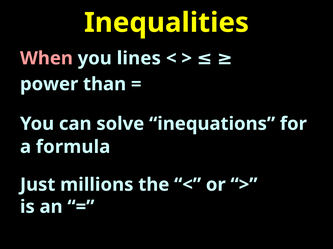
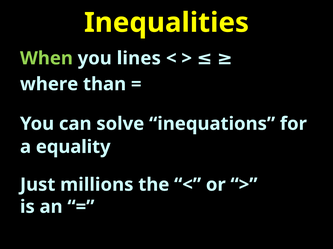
When colour: pink -> light green
power: power -> where
formula: formula -> equality
